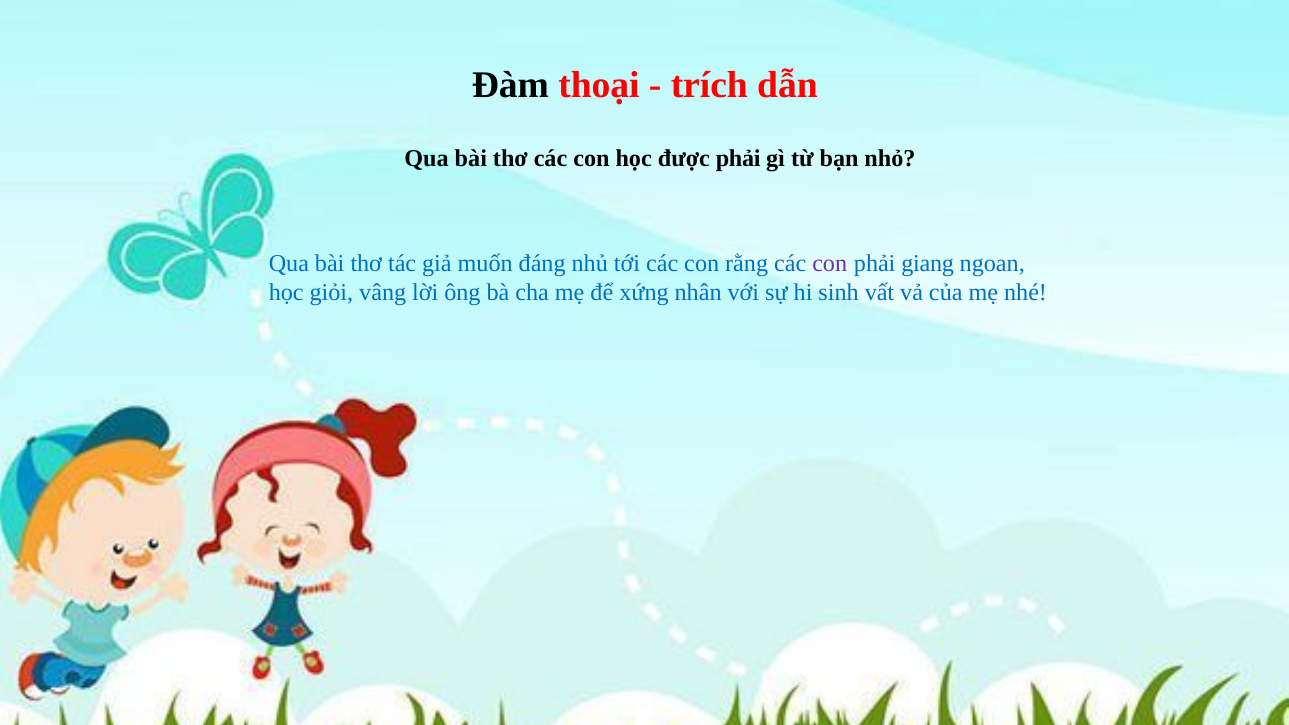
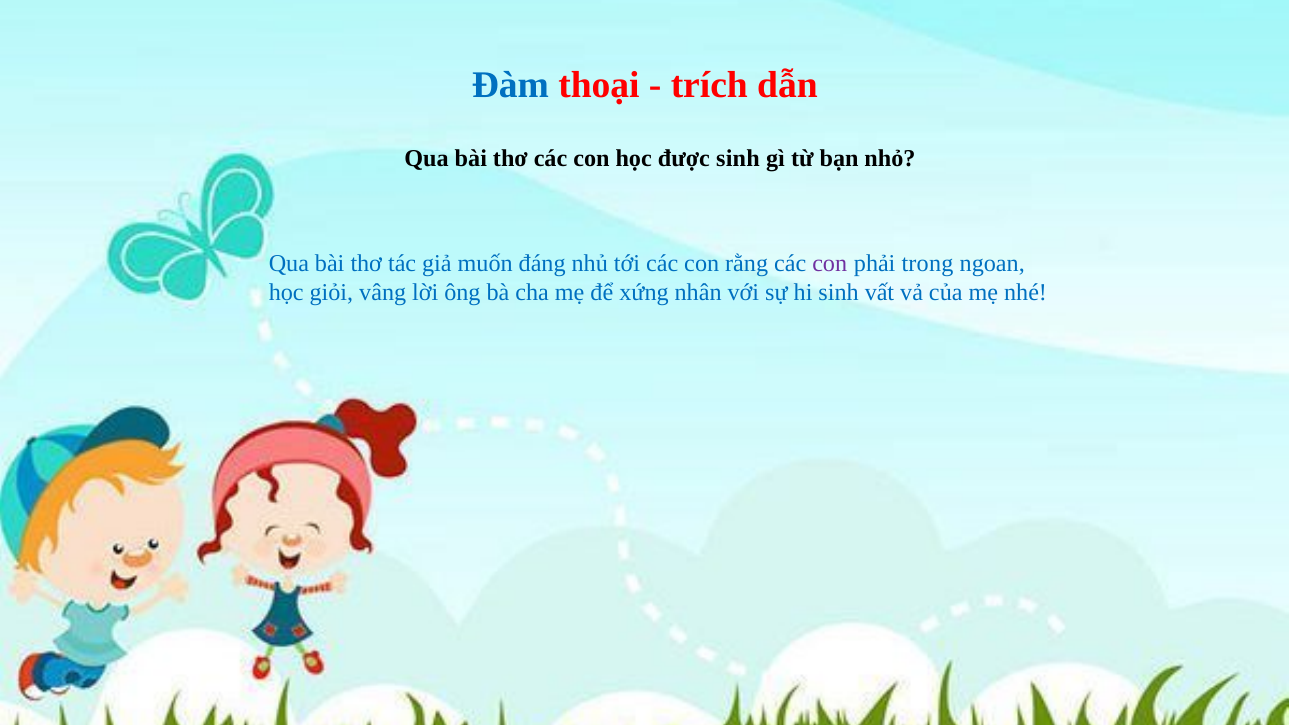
Đàm colour: black -> blue
được phải: phải -> sinh
giang: giang -> trong
